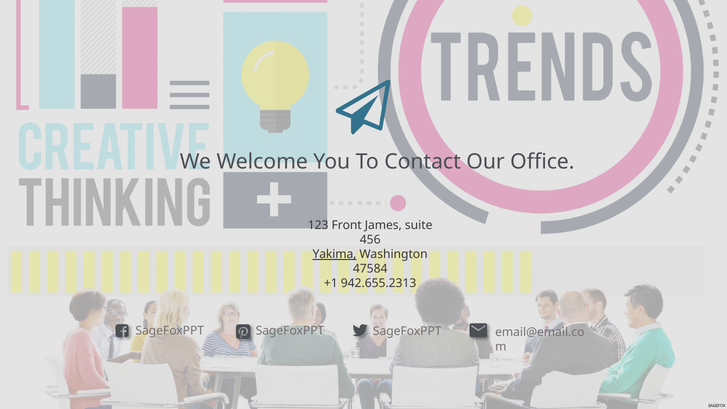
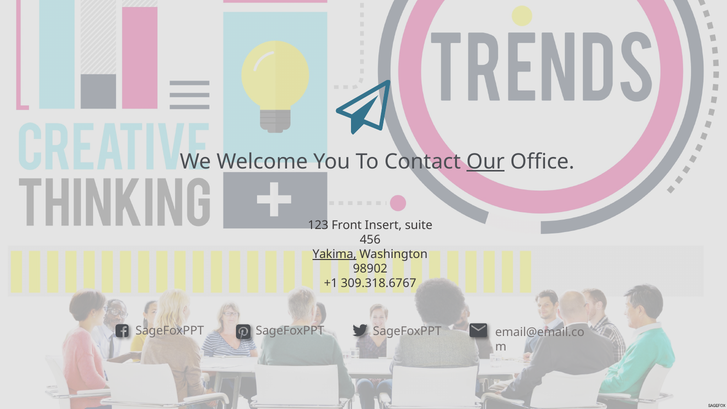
Our underline: none -> present
James: James -> Insert
47584: 47584 -> 98902
942.655.2313: 942.655.2313 -> 309.318.6767
